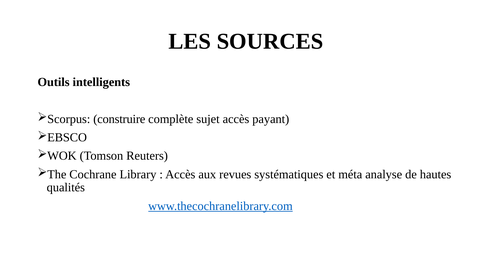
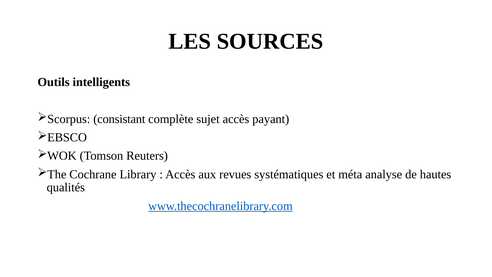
construire: construire -> consistant
